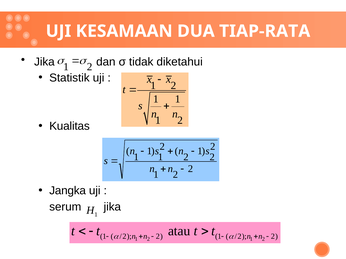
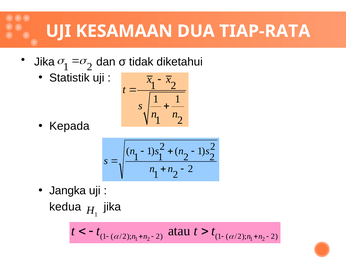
Kualitas: Kualitas -> Kepada
serum: serum -> kedua
